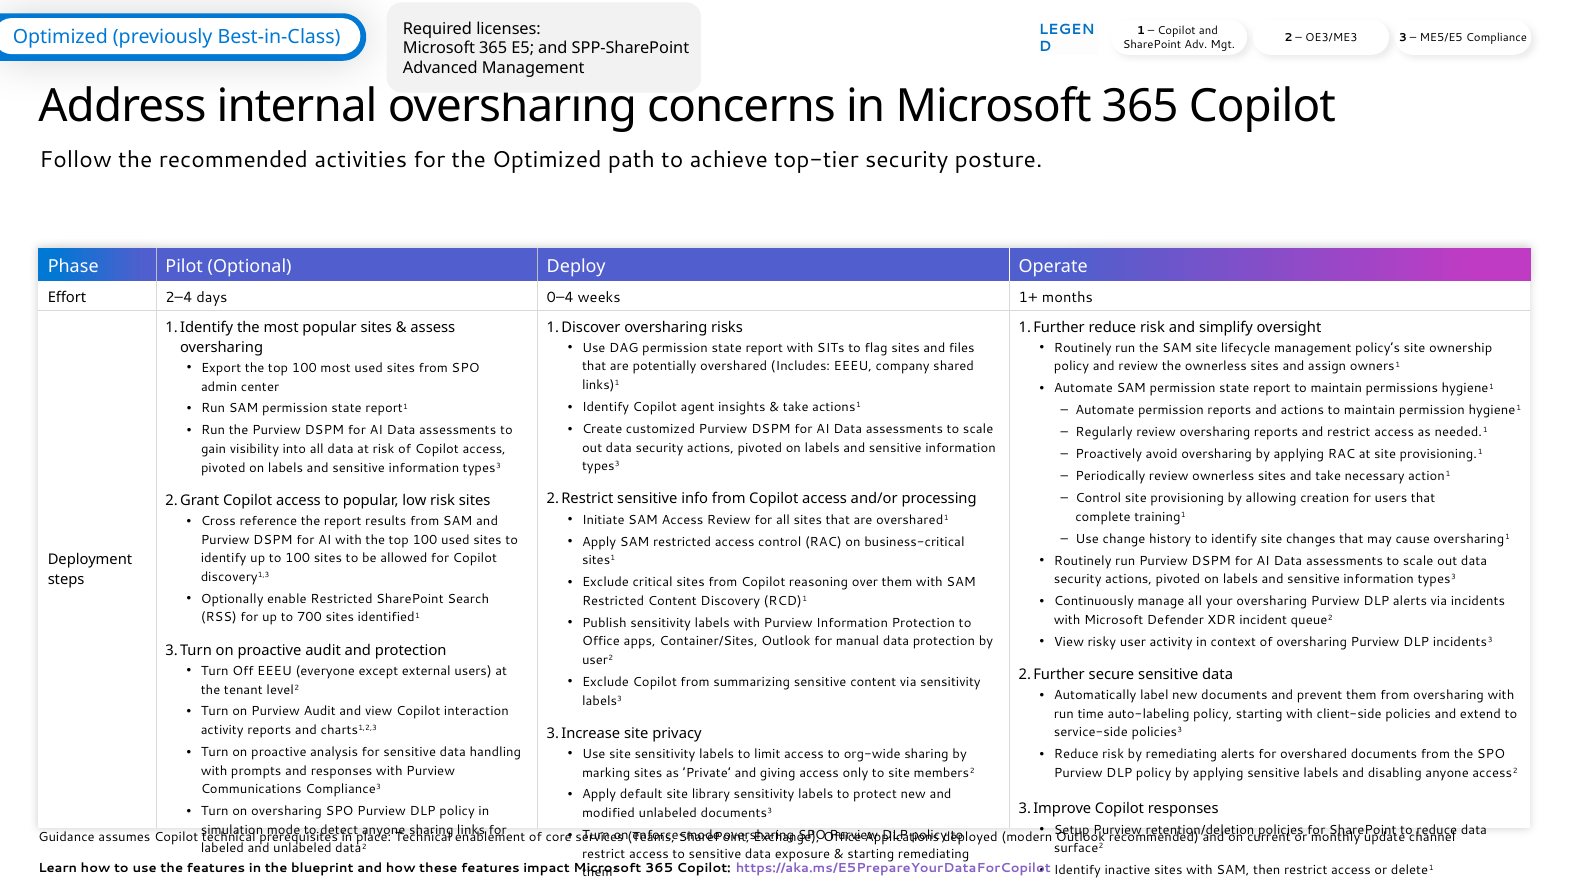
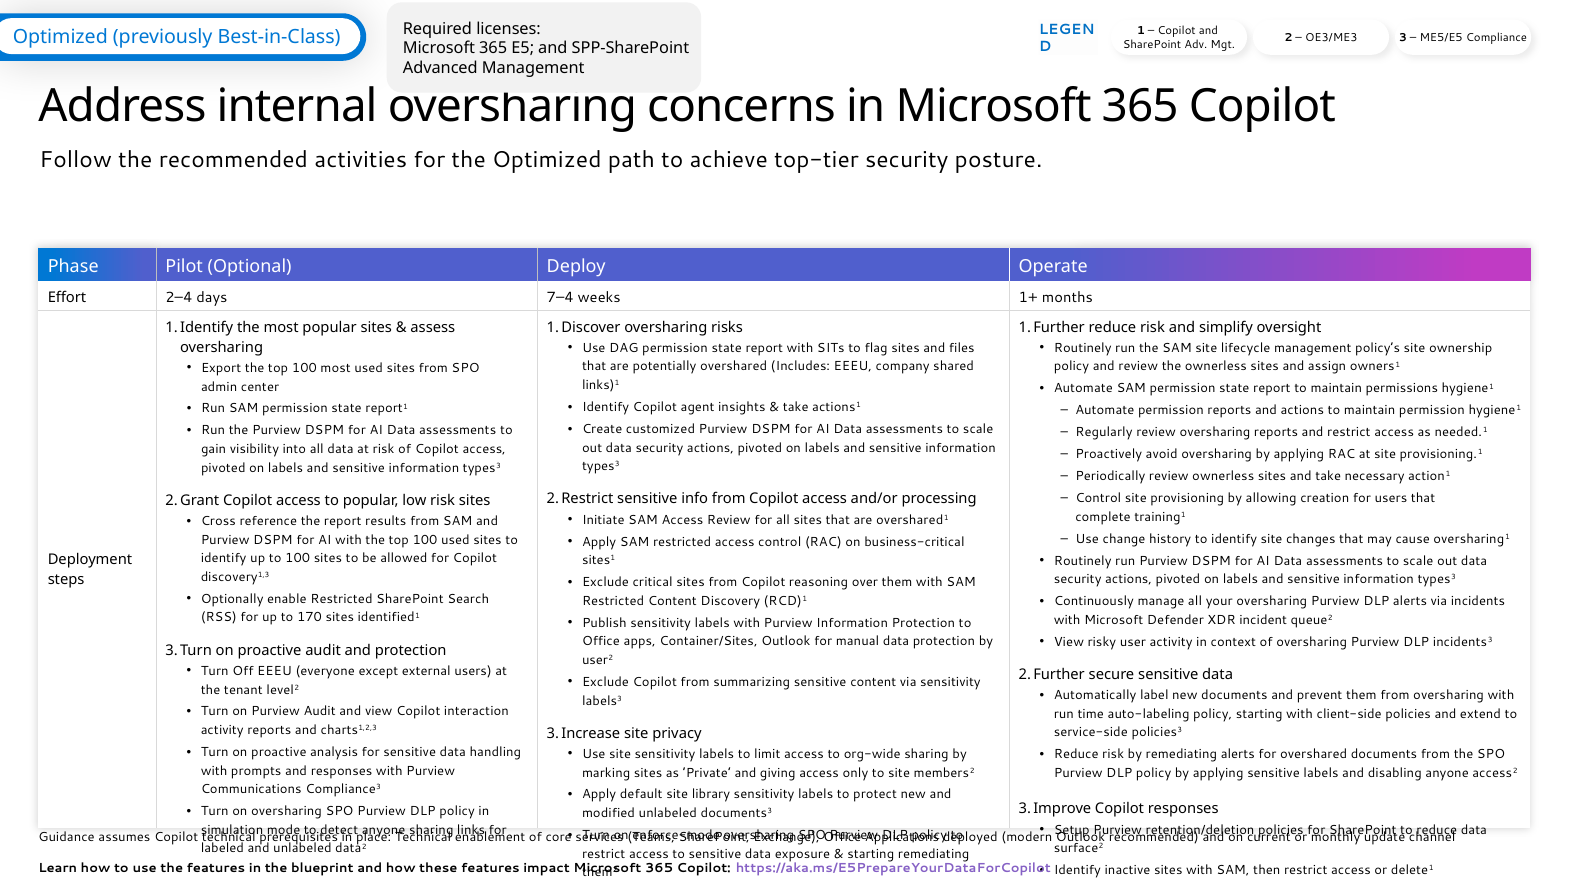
0–4: 0–4 -> 7–4
700: 700 -> 170
